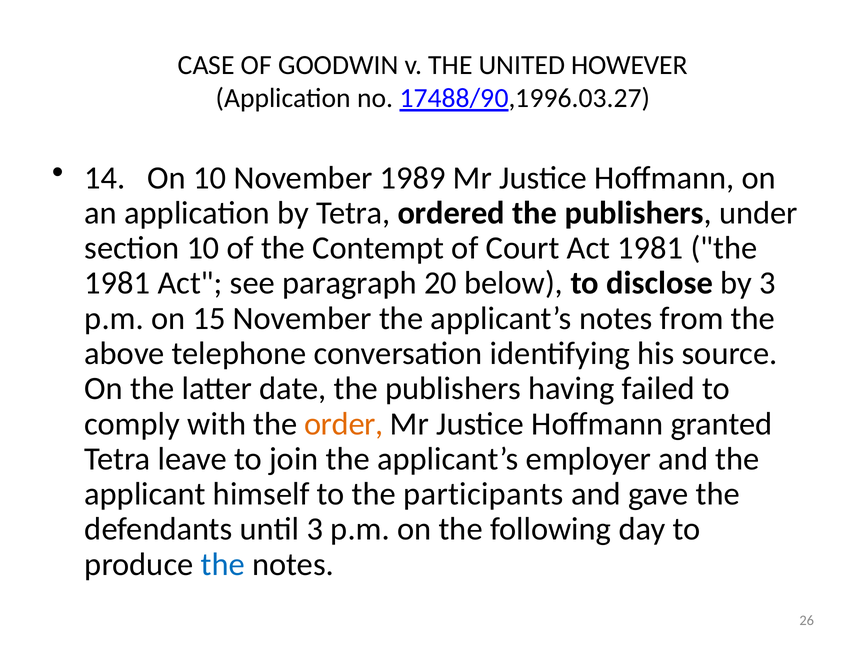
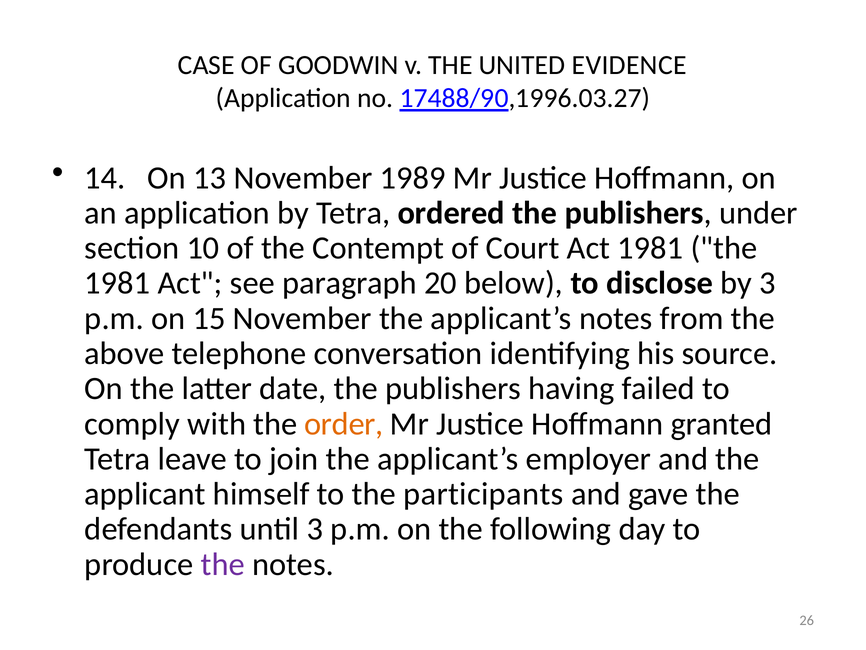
HOWEVER: HOWEVER -> EVIDENCE
On 10: 10 -> 13
the at (223, 564) colour: blue -> purple
